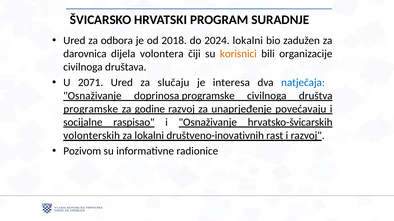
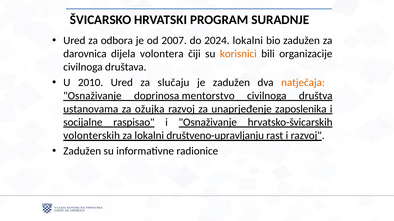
2018: 2018 -> 2007
2071: 2071 -> 2010
je interesa: interesa -> zadužen
natječaja colour: blue -> orange
doprinosa programske: programske -> mentorstvo
programske at (91, 109): programske -> ustanovama
godine: godine -> ožujka
povećavaju: povećavaju -> zaposlenika
društveno-inovativnih: društveno-inovativnih -> društveno-upravljanju
Pozivom at (82, 152): Pozivom -> Zadužen
